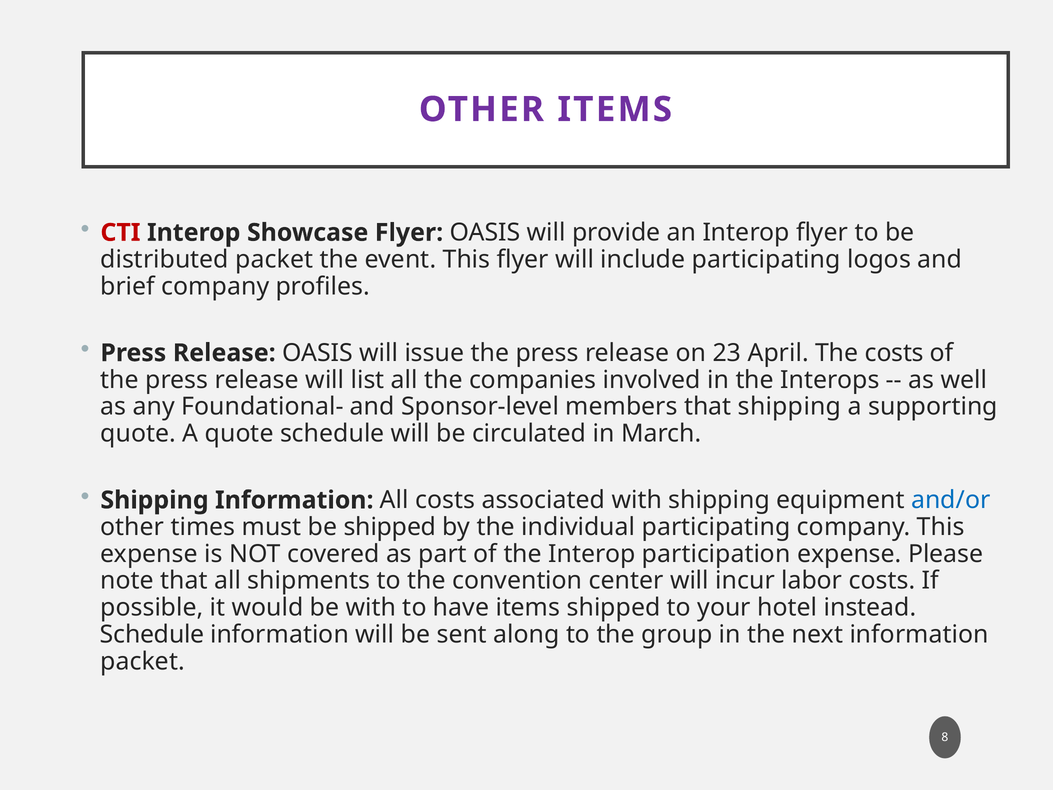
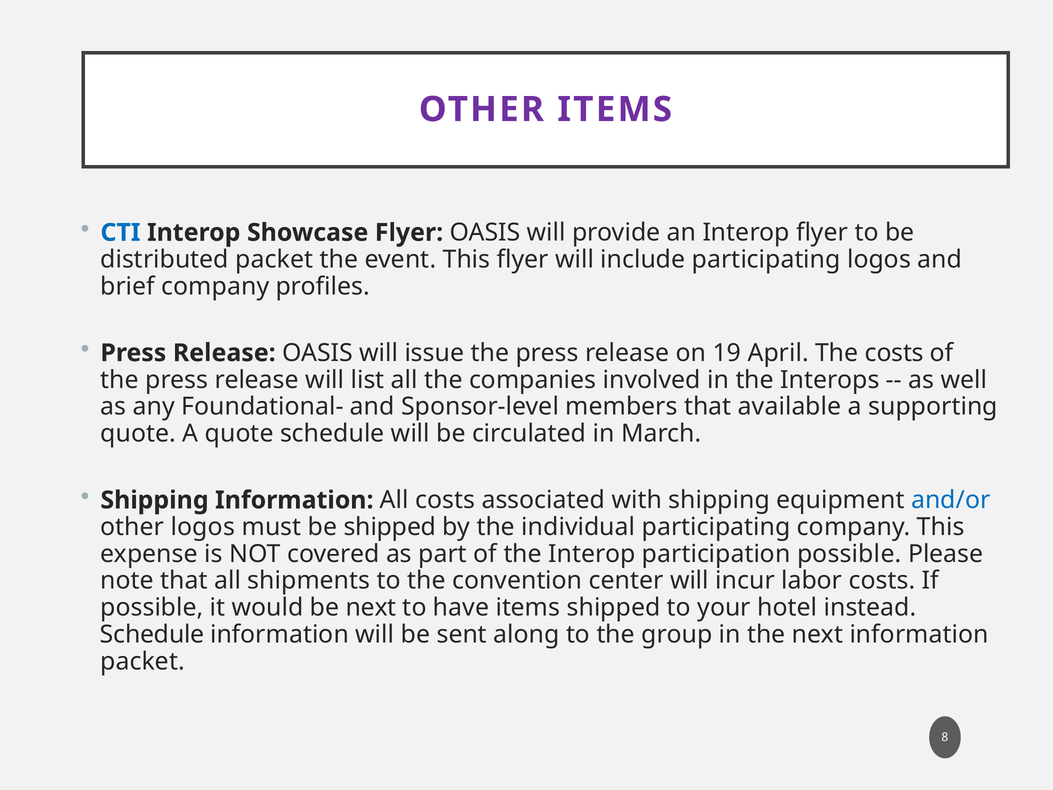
CTI colour: red -> blue
23: 23 -> 19
that shipping: shipping -> available
other times: times -> logos
participation expense: expense -> possible
be with: with -> next
